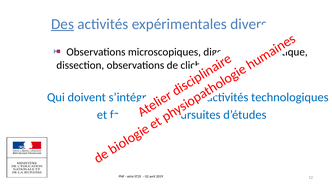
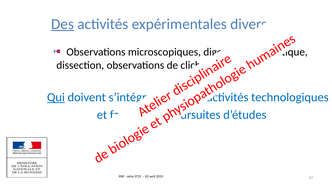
Qui underline: none -> present
